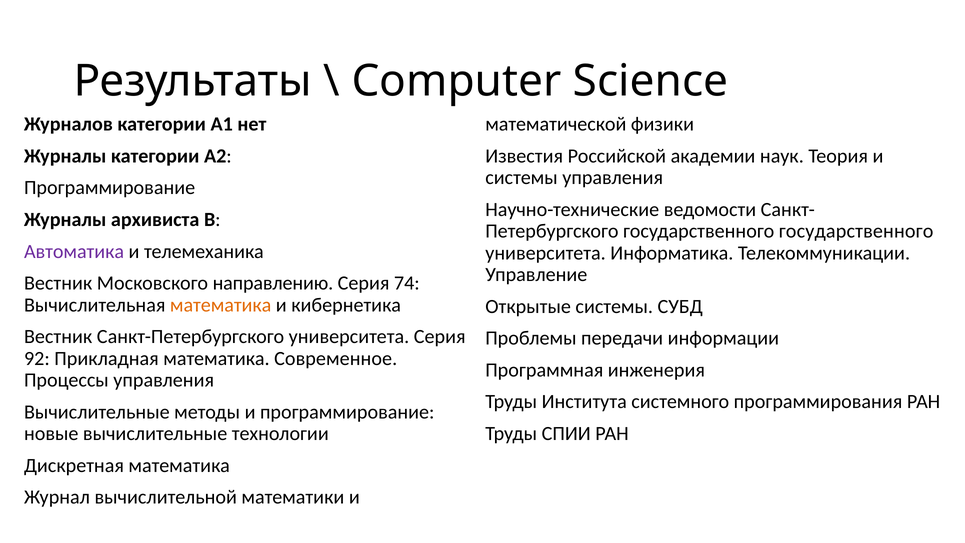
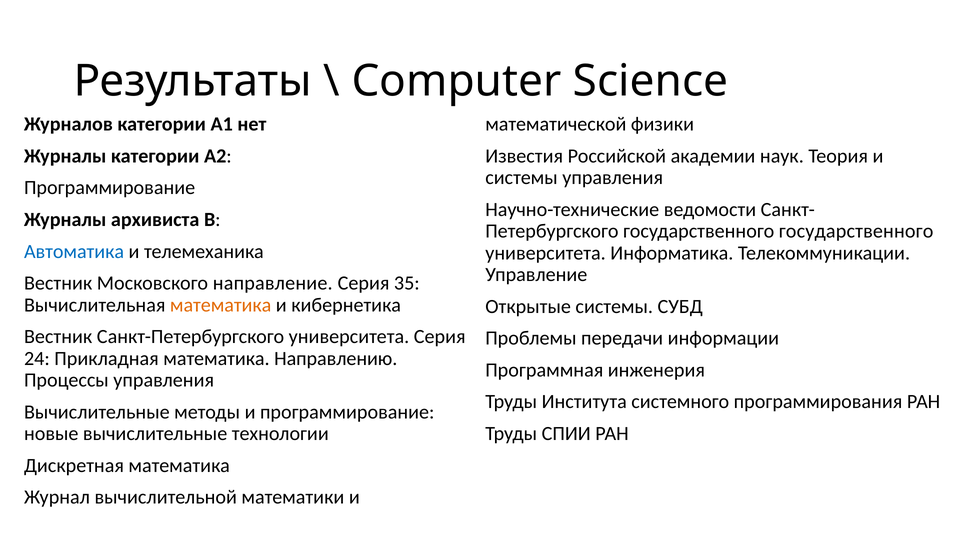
Автоматика colour: purple -> blue
направлению: направлению -> направление
74: 74 -> 35
92: 92 -> 24
Современное: Современное -> Направлению
